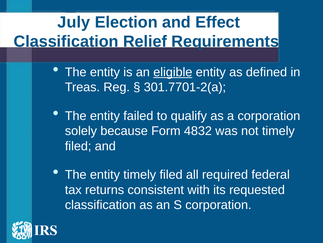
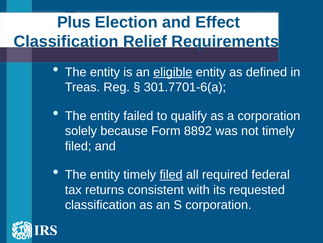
July: July -> Plus
301.7701-2(a: 301.7701-2(a -> 301.7701-6(a
4832: 4832 -> 8892
filed at (171, 174) underline: none -> present
